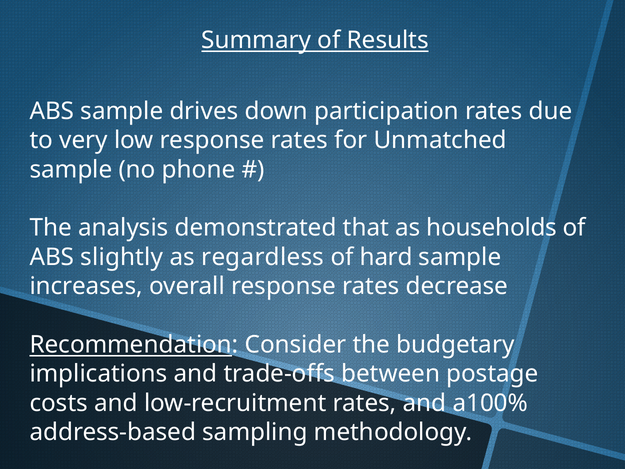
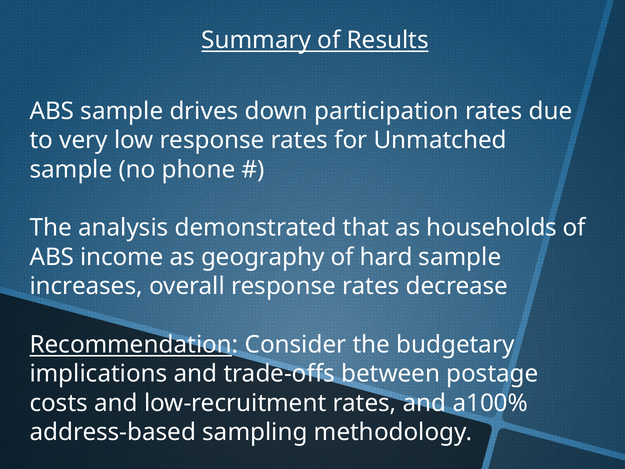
slightly: slightly -> income
regardless: regardless -> geography
